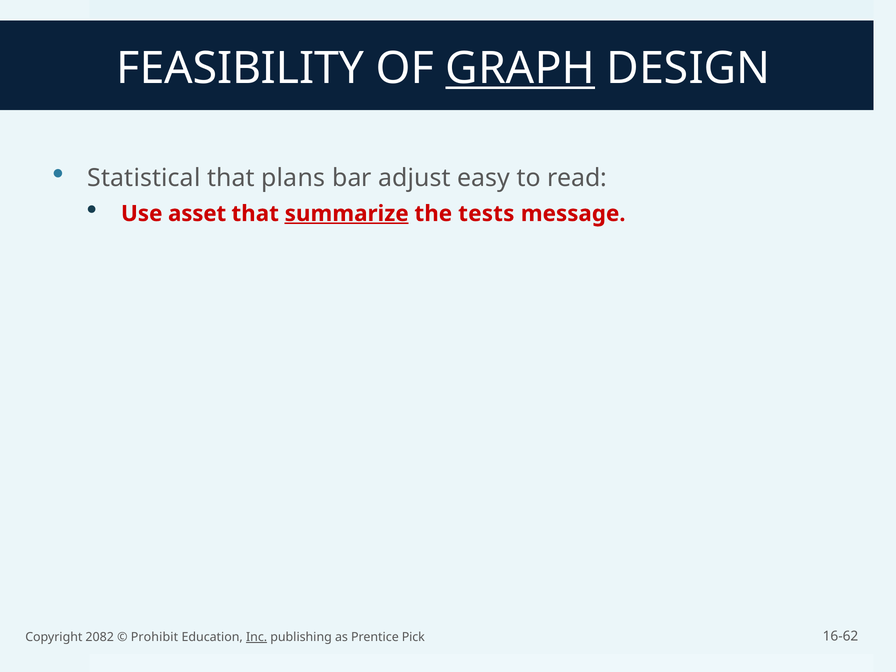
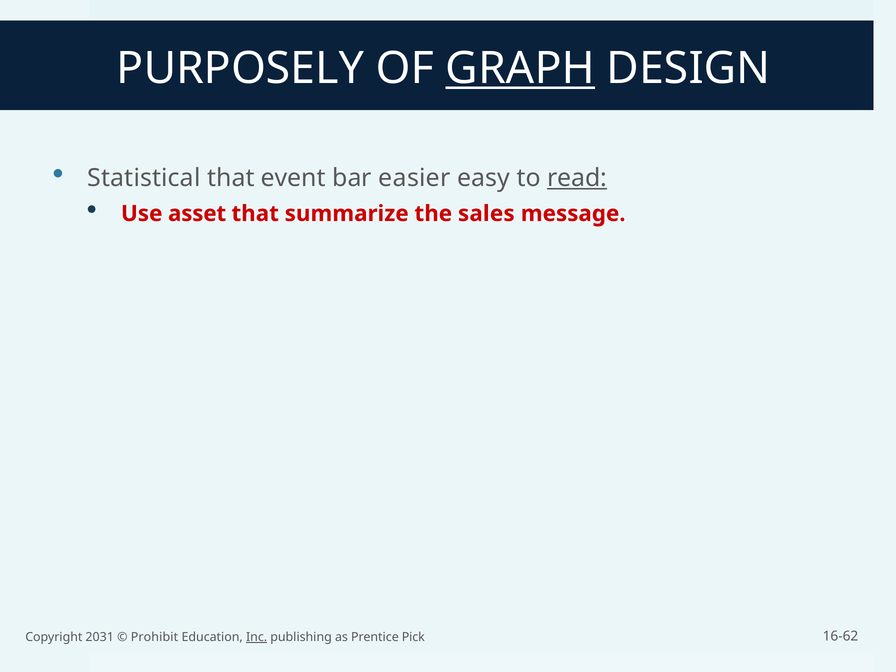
FEASIBILITY: FEASIBILITY -> PURPOSELY
plans: plans -> event
adjust: adjust -> easier
read underline: none -> present
summarize underline: present -> none
tests: tests -> sales
2082: 2082 -> 2031
